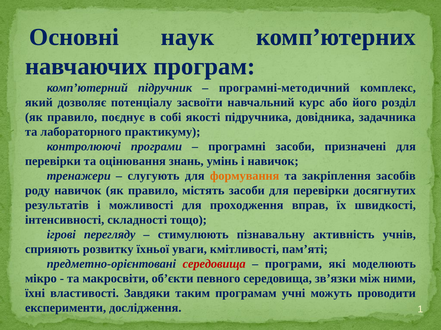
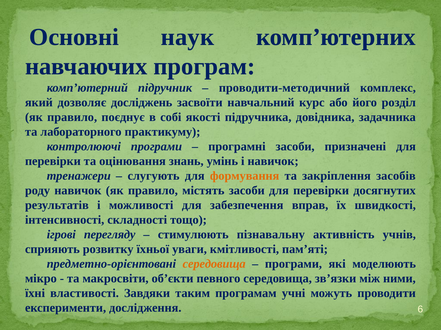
програмні-методичний: програмні-методичний -> проводити-методичний
потенціалу: потенціалу -> досліджень
проходження: проходження -> забезпечення
середовища at (214, 264) colour: red -> orange
1: 1 -> 6
